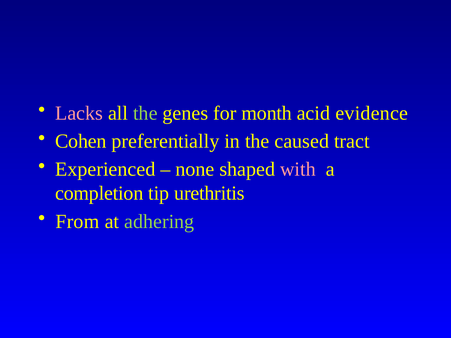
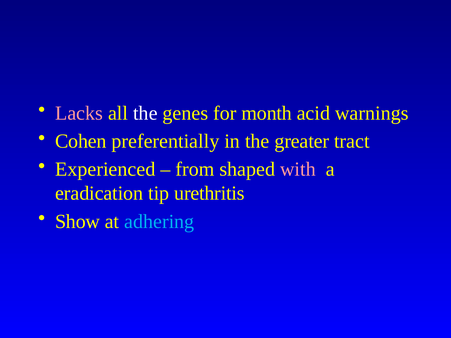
the at (145, 113) colour: light green -> white
evidence: evidence -> warnings
caused: caused -> greater
none: none -> from
completion: completion -> eradication
From: From -> Show
adhering colour: light green -> light blue
